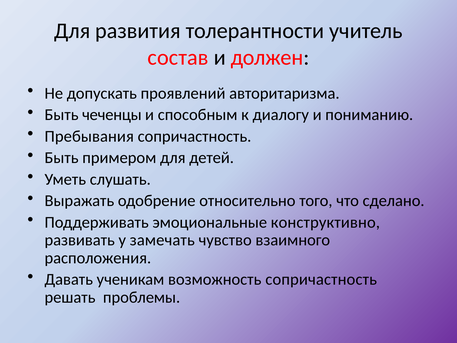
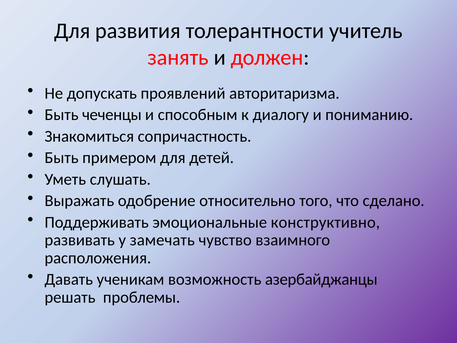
состав: состав -> занять
Пребывания: Пребывания -> Знакомиться
возможность сопричастность: сопричастность -> азербайджанцы
